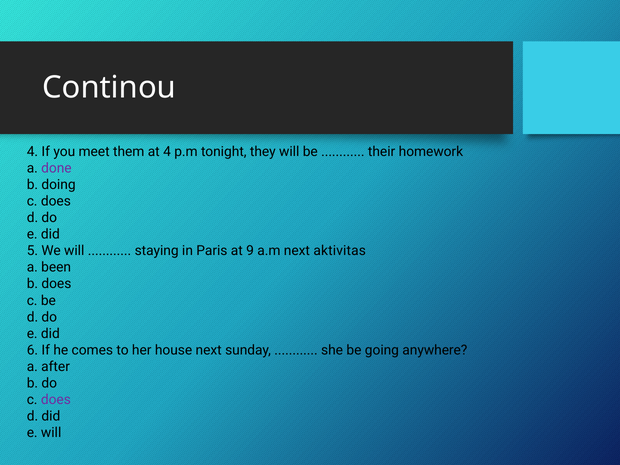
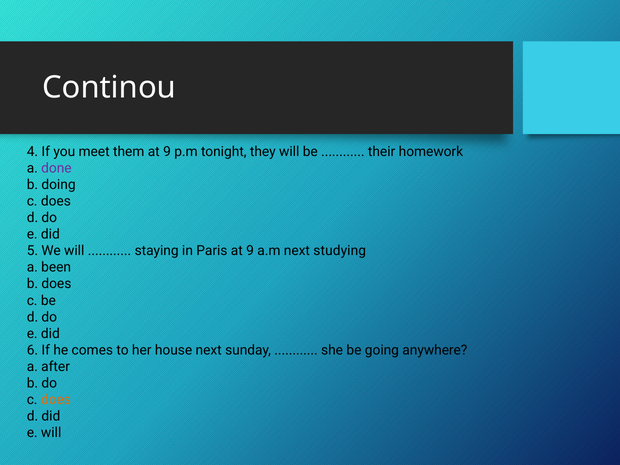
them at 4: 4 -> 9
aktivitas: aktivitas -> studying
does at (56, 400) colour: purple -> orange
